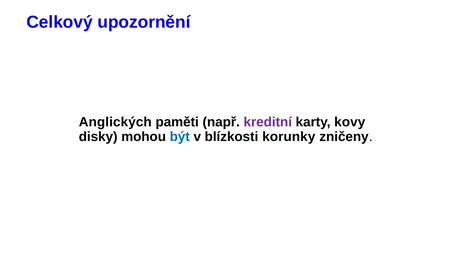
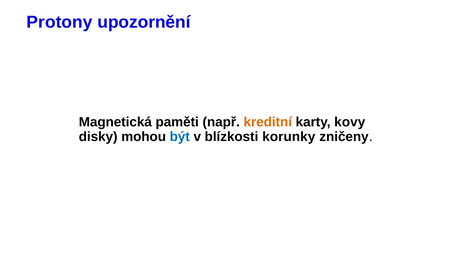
Celkový: Celkový -> Protony
Anglických: Anglických -> Magnetická
kreditní colour: purple -> orange
